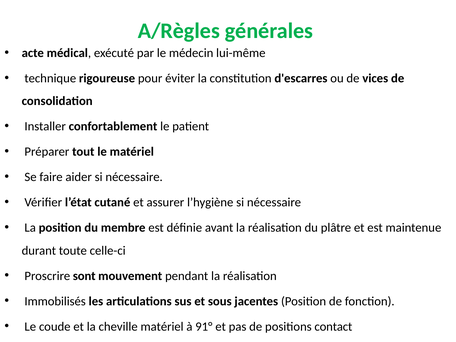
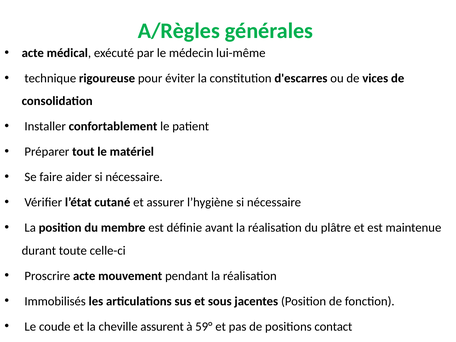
Proscrire sont: sont -> acte
cheville matériel: matériel -> assurent
91°: 91° -> 59°
